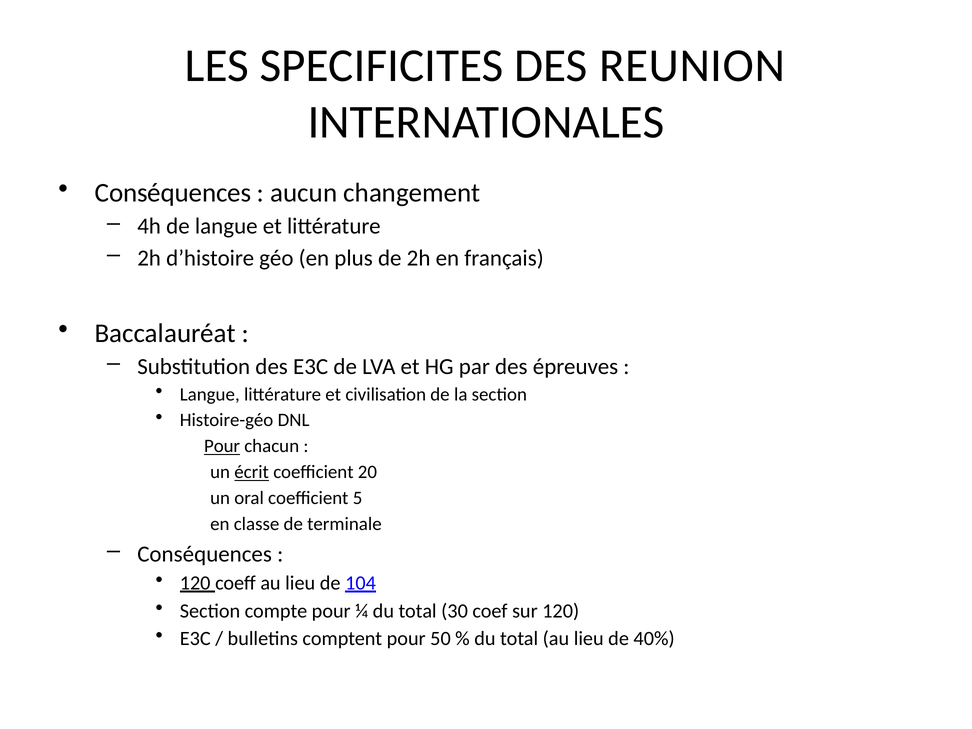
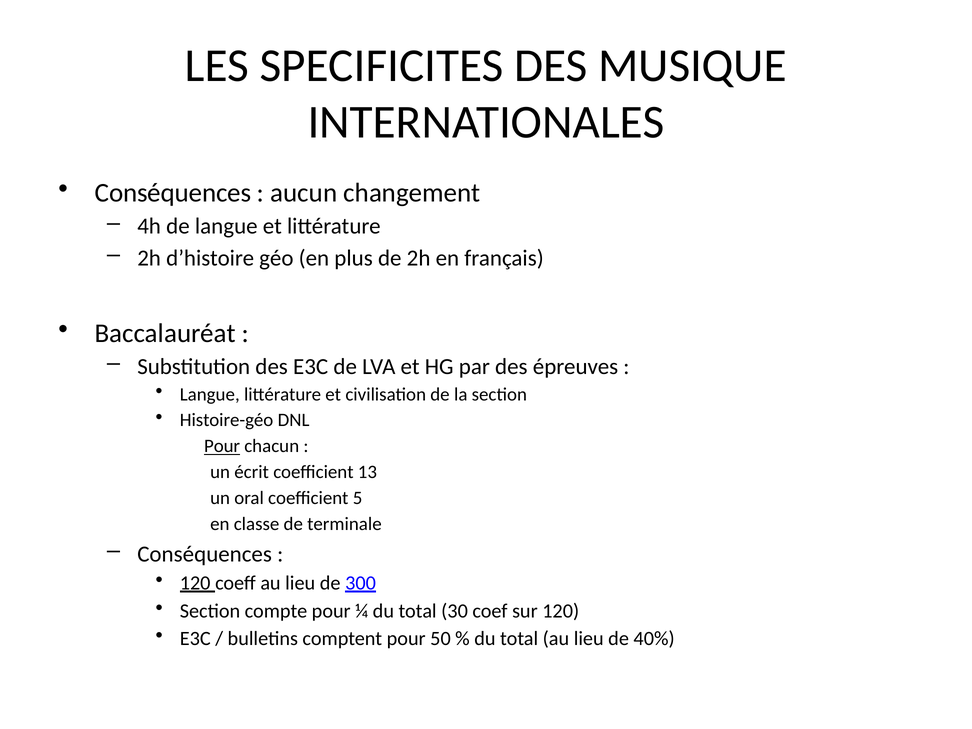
REUNION: REUNION -> MUSIQUE
écrit underline: present -> none
20: 20 -> 13
104: 104 -> 300
